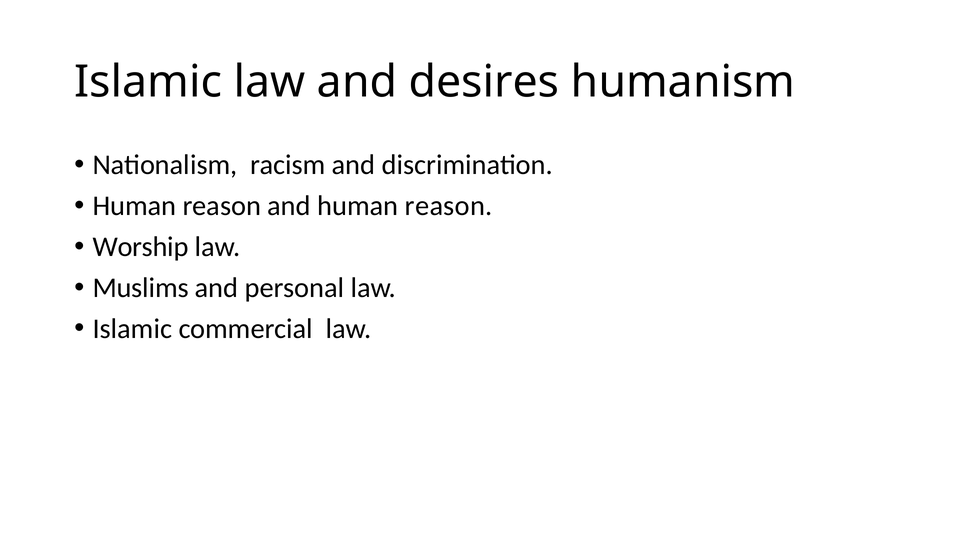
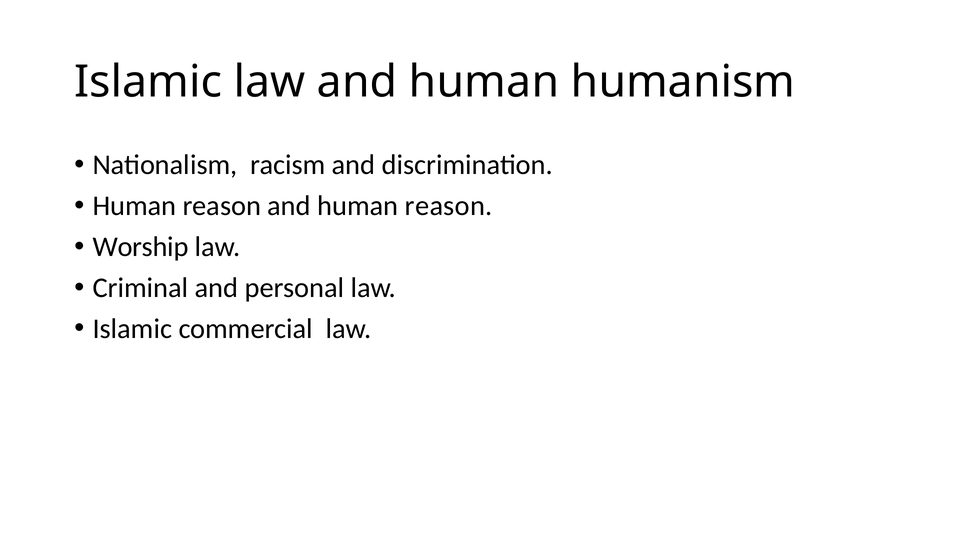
law and desires: desires -> human
Muslims: Muslims -> Criminal
